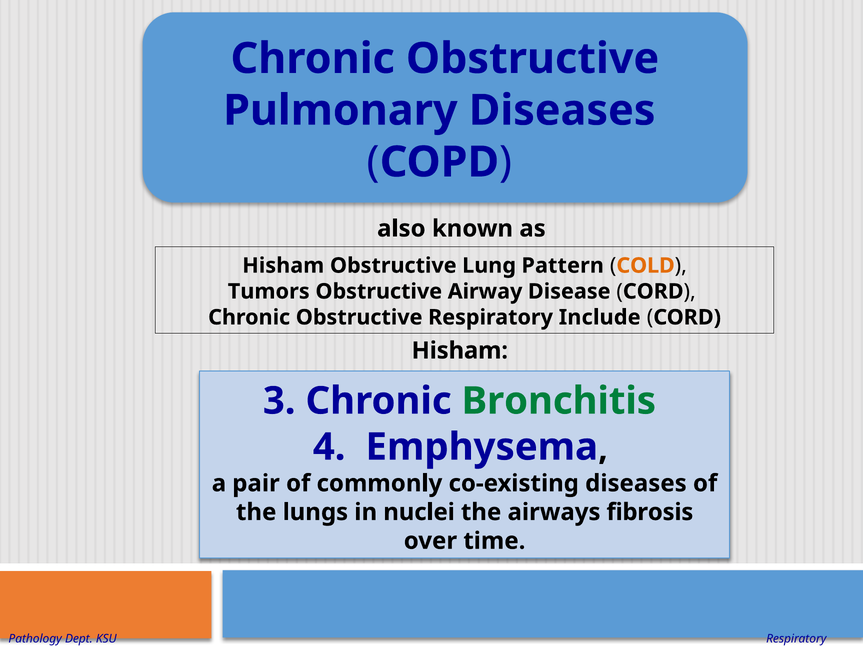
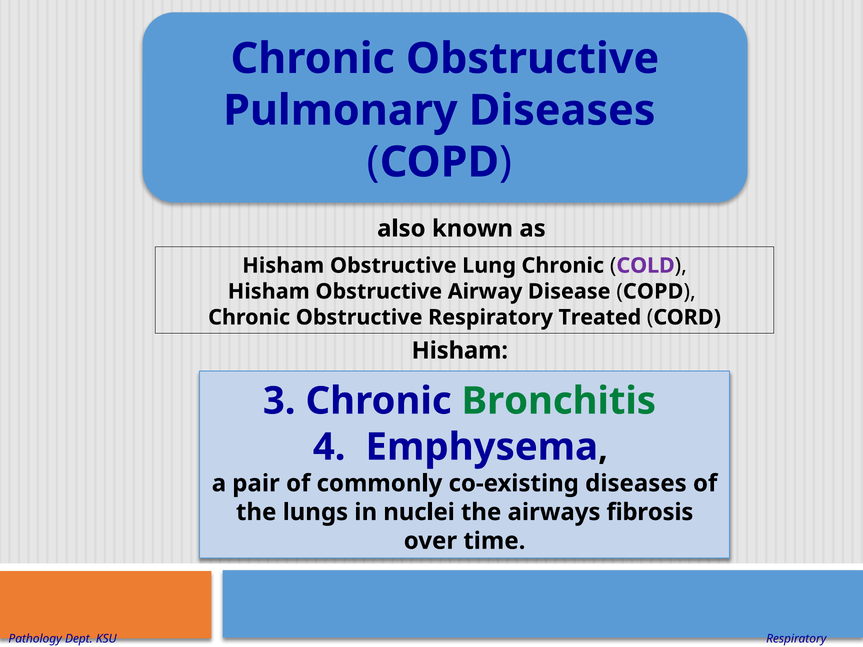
Lung Pattern: Pattern -> Chronic
COLD colour: orange -> purple
Tumors at (269, 292): Tumors -> Hisham
CORD at (653, 292): CORD -> COPD
Include: Include -> Treated
